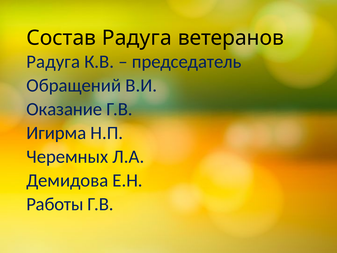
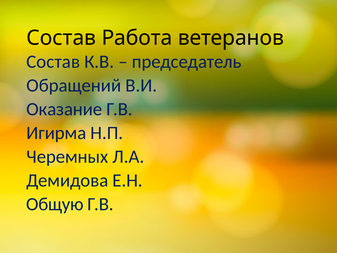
Состав Радуга: Радуга -> Работа
Радуга at (53, 62): Радуга -> Состав
Работы: Работы -> Общую
